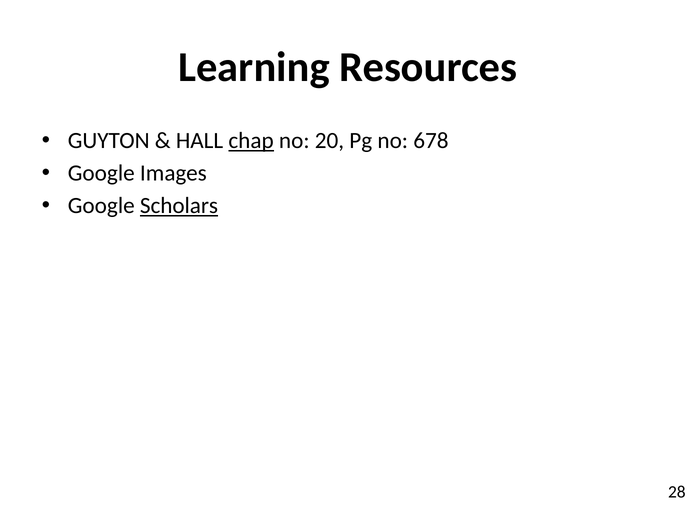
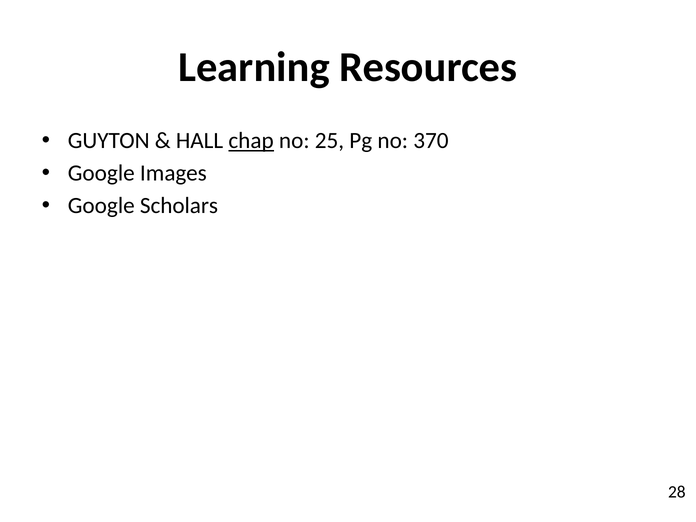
20: 20 -> 25
678: 678 -> 370
Scholars underline: present -> none
